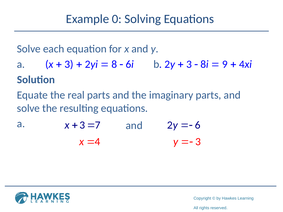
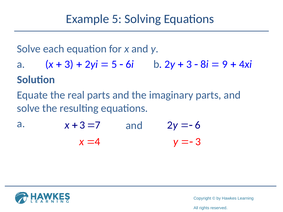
Example 0: 0 -> 5
8 at (114, 64): 8 -> 5
